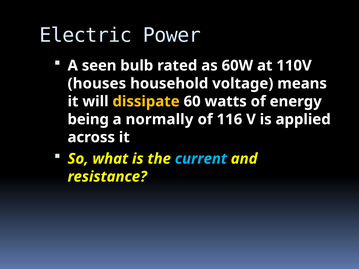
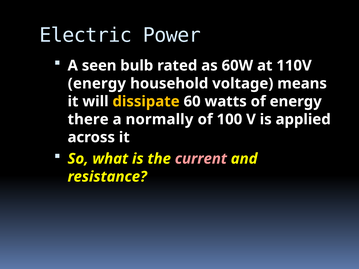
houses at (97, 84): houses -> energy
being: being -> there
116: 116 -> 100
current colour: light blue -> pink
